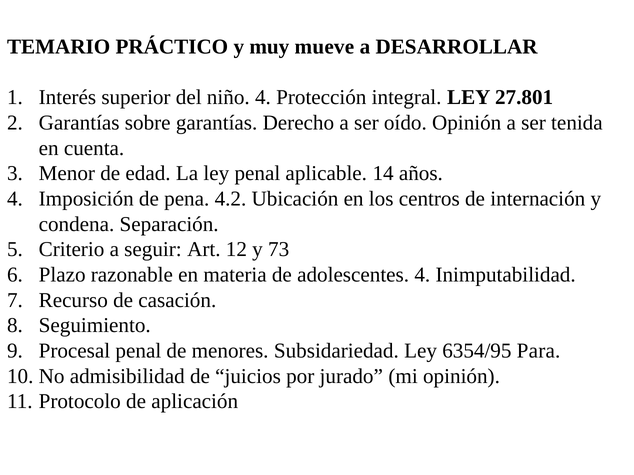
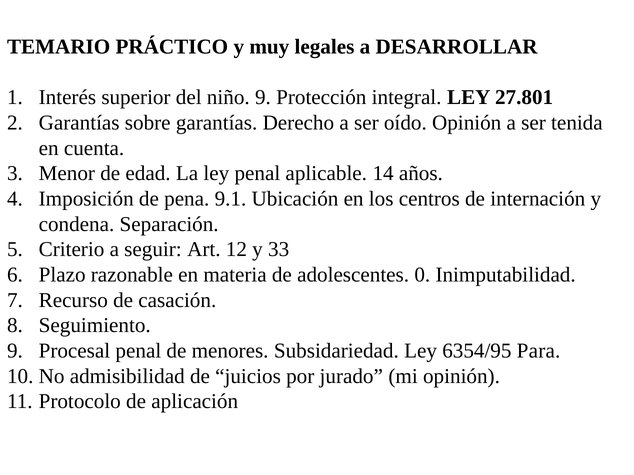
mueve: mueve -> legales
niño 4: 4 -> 9
4.2: 4.2 -> 9.1
73: 73 -> 33
adolescentes 4: 4 -> 0
